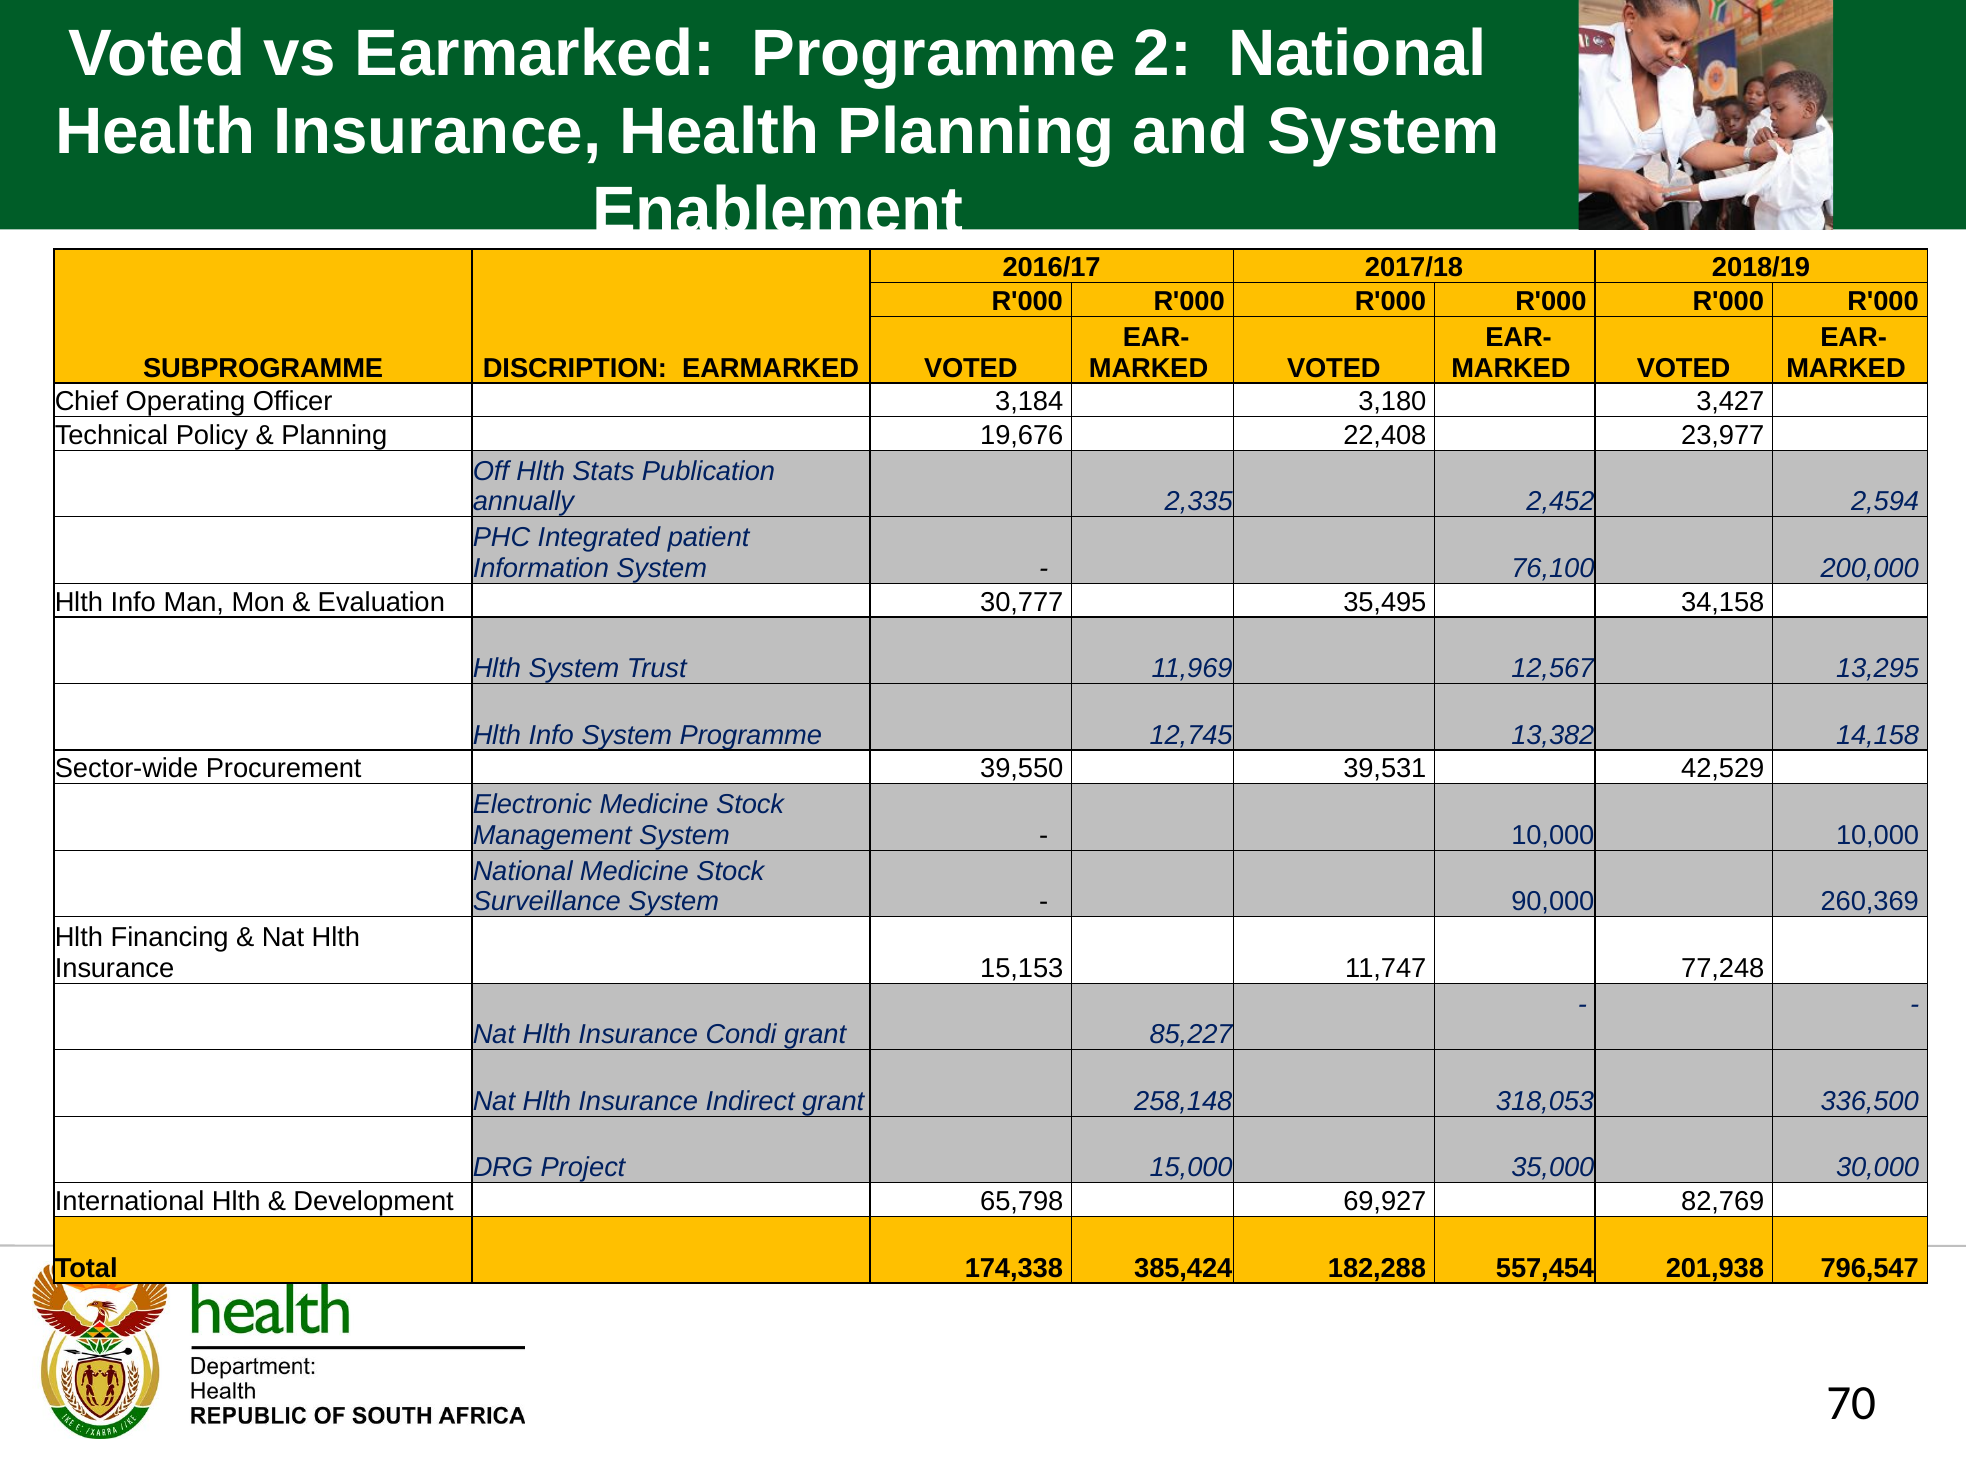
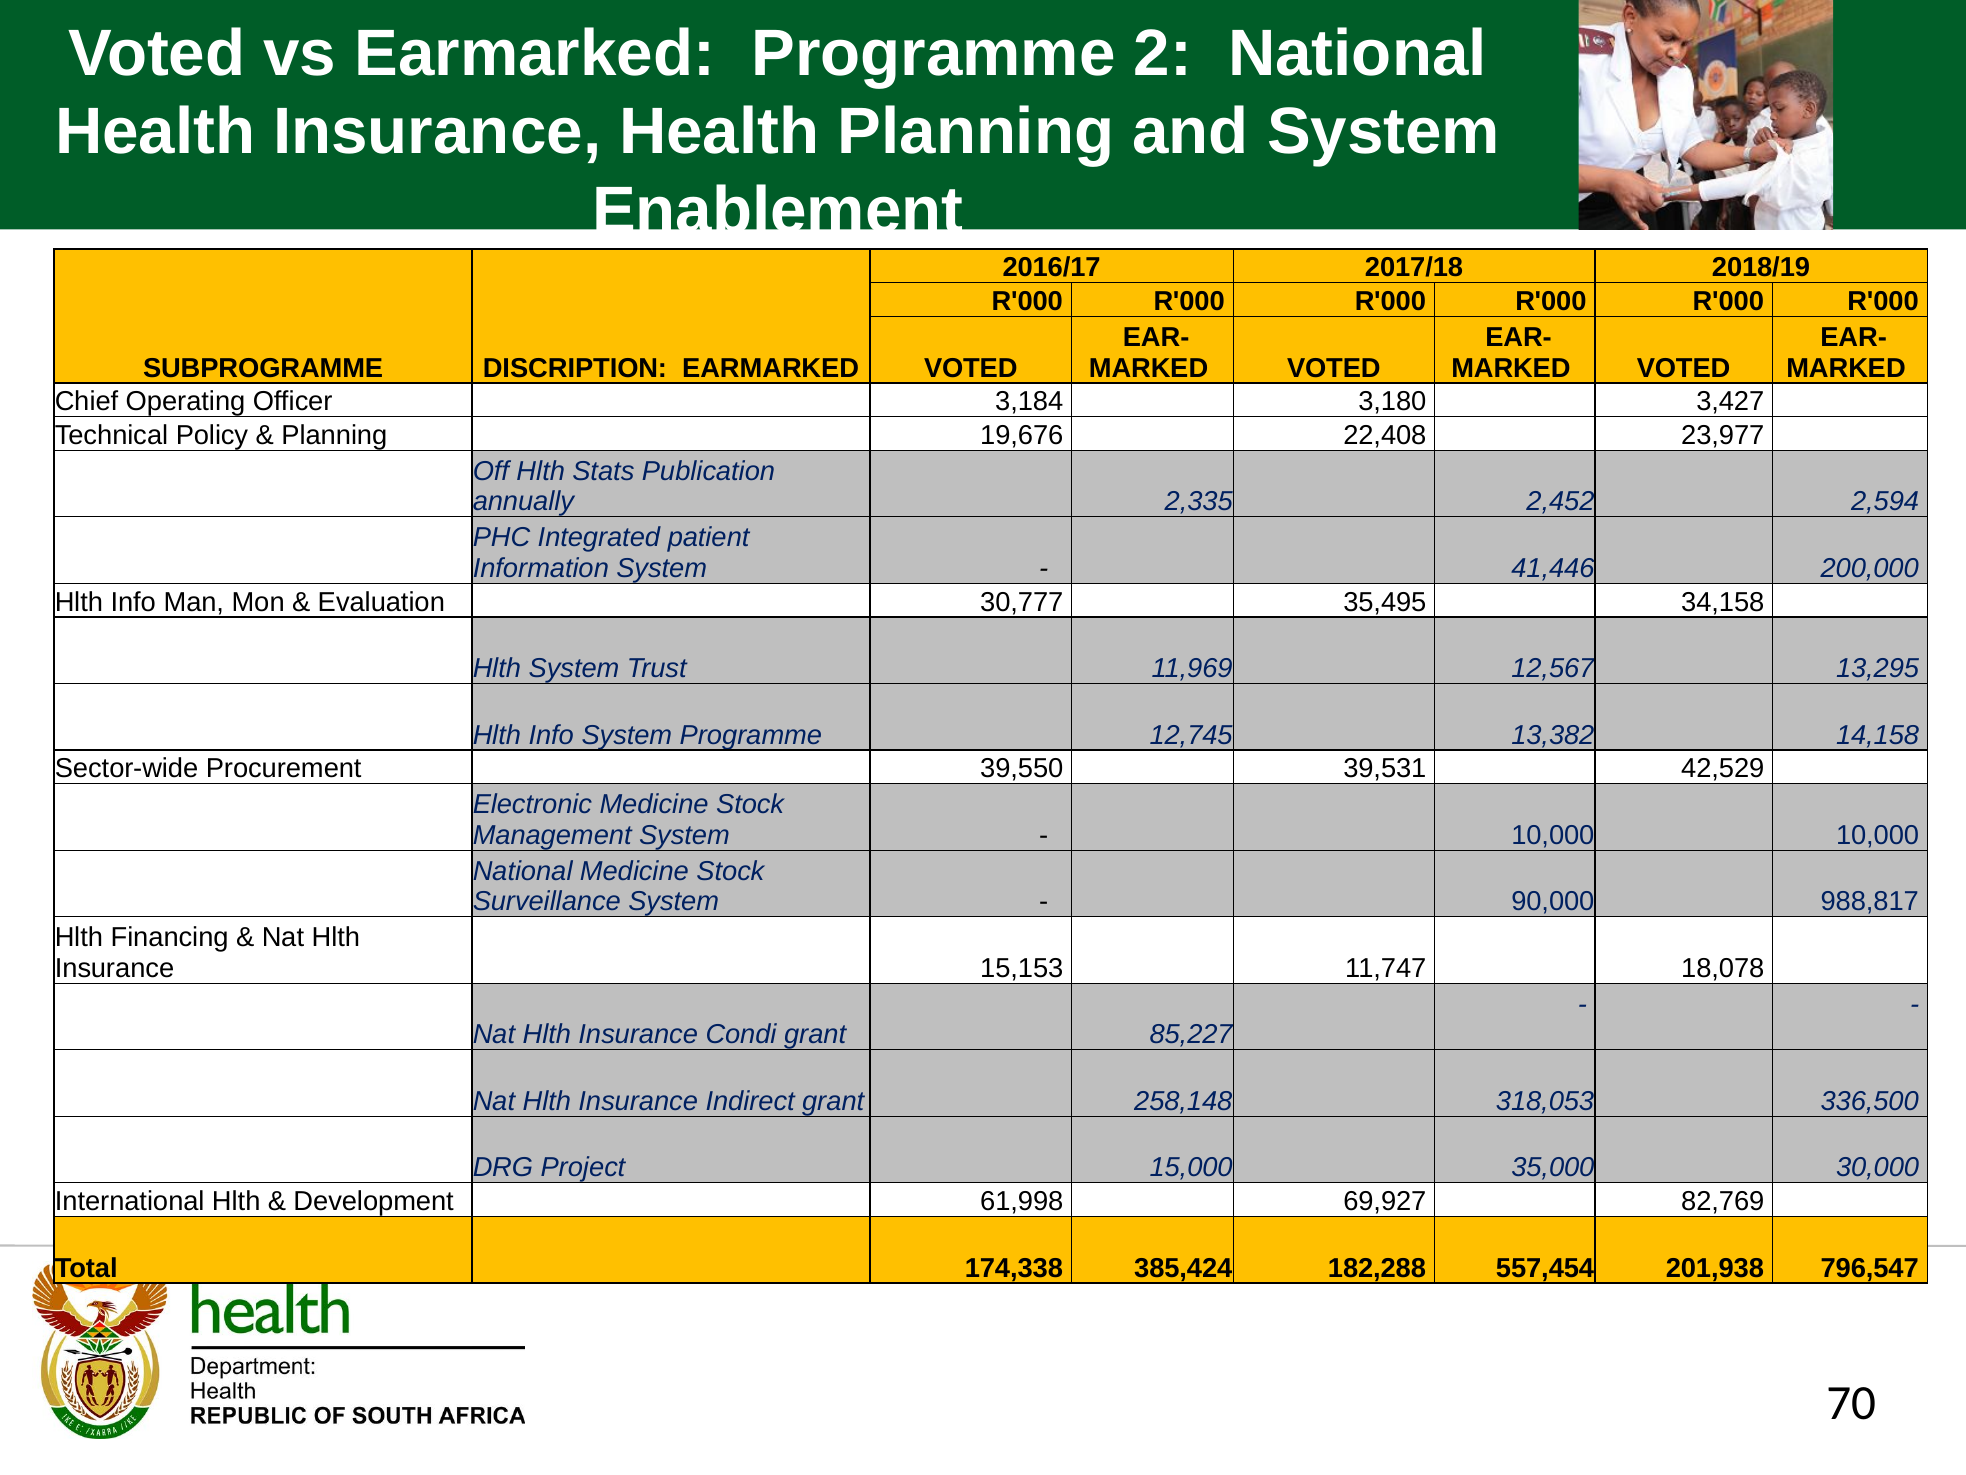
76,100: 76,100 -> 41,446
260,369: 260,369 -> 988,817
77,248: 77,248 -> 18,078
65,798: 65,798 -> 61,998
